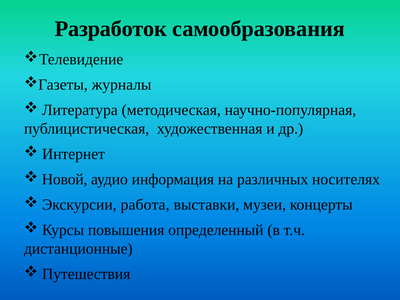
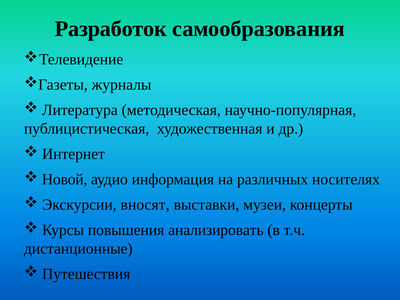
работа: работа -> вносят
определенный: определенный -> анализировать
